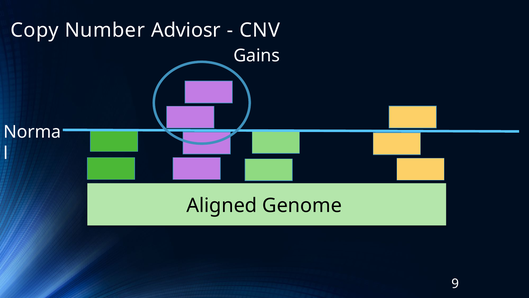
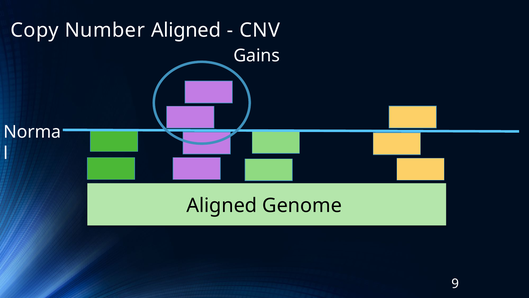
Number Adviosr: Adviosr -> Aligned
